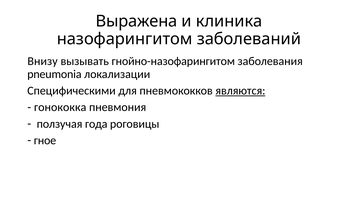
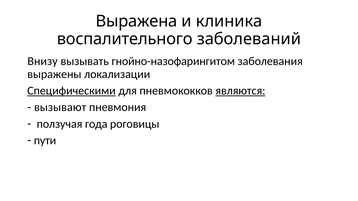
назофарингитом: назофарингитом -> воспалительного
pneumonia: pneumonia -> выражены
Специфическими underline: none -> present
гонококка: гонококка -> вызывают
гное: гное -> пути
